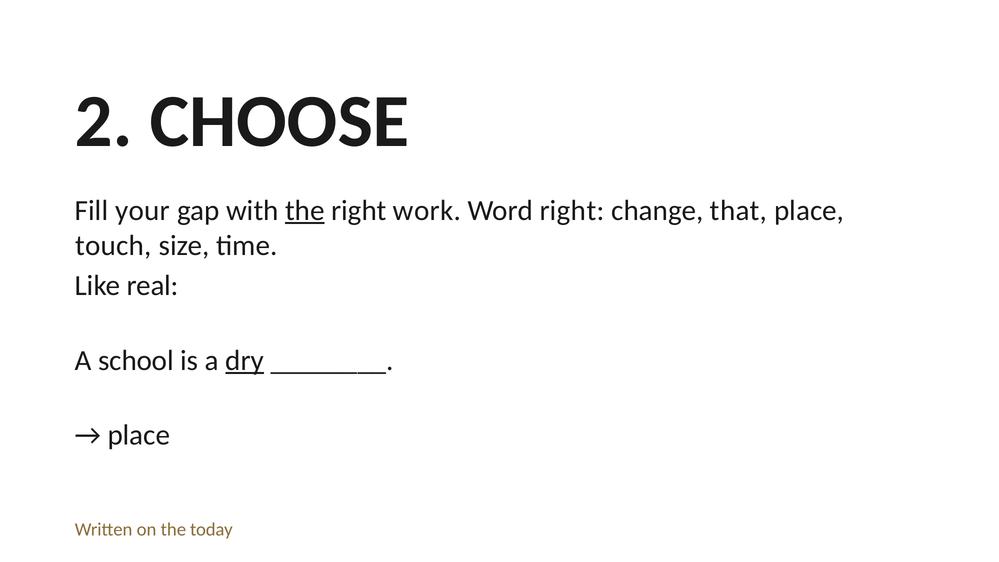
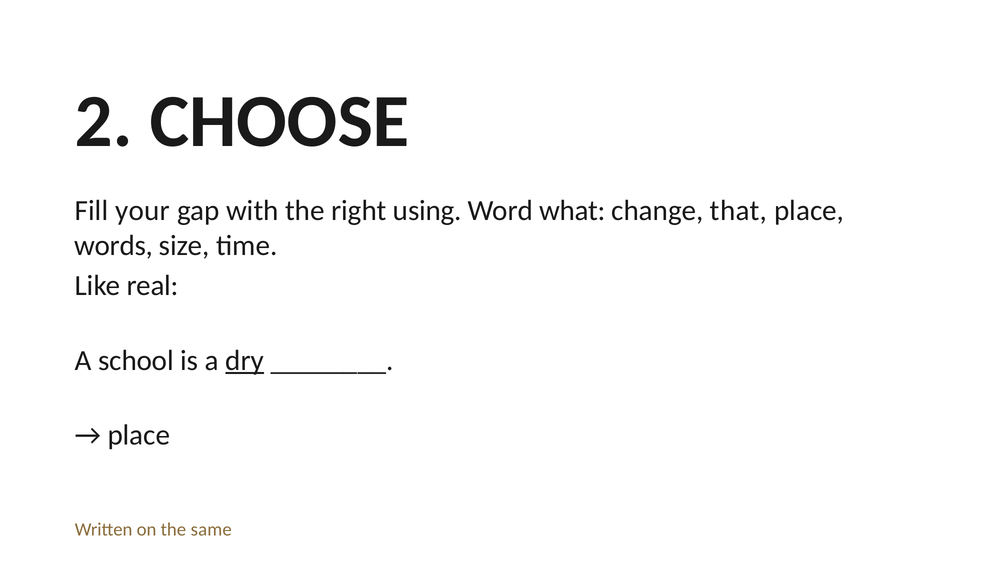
the at (305, 211) underline: present -> none
work: work -> using
Word right: right -> what
touch: touch -> words
today: today -> same
